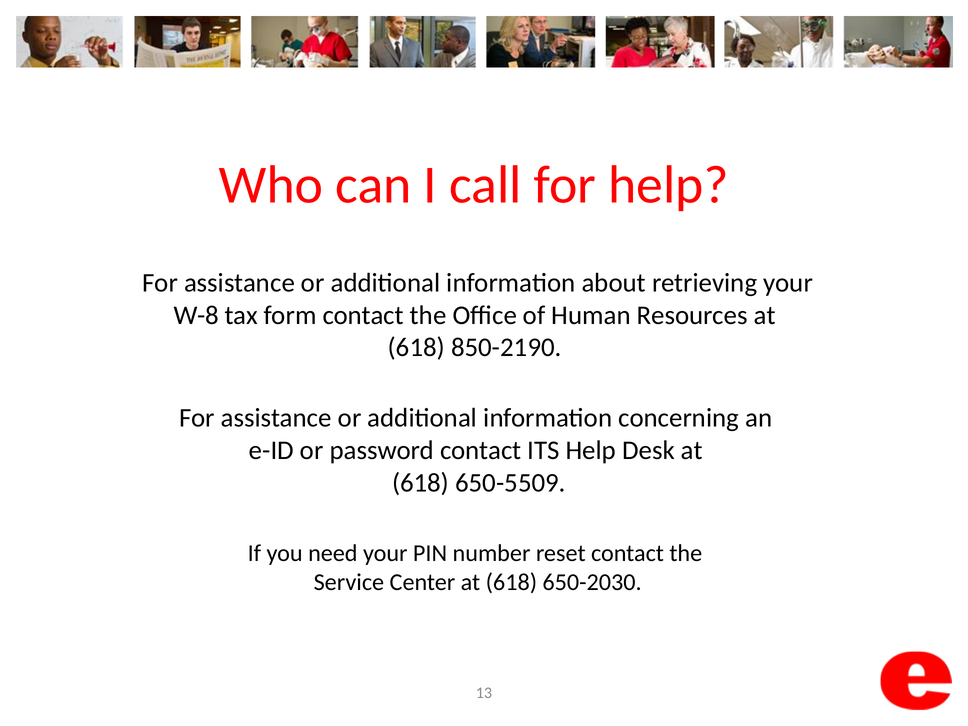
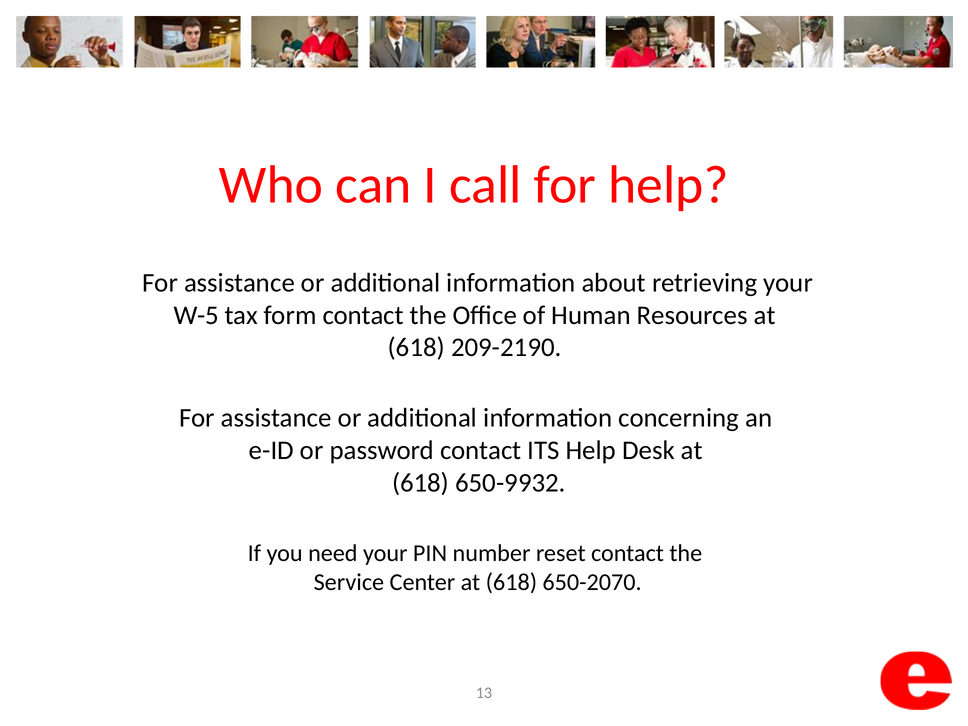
W-8: W-8 -> W-5
850-2190: 850-2190 -> 209-2190
650-5509: 650-5509 -> 650-9932
650-2030: 650-2030 -> 650-2070
